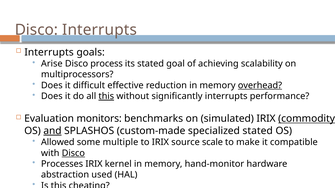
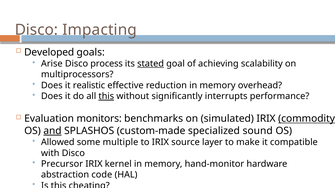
Disco Interrupts: Interrupts -> Impacting
Interrupts at (49, 52): Interrupts -> Developed
stated at (151, 64) underline: none -> present
difficult: difficult -> realistic
overhead underline: present -> none
specialized stated: stated -> sound
scale: scale -> layer
Disco at (73, 153) underline: present -> none
Processes: Processes -> Precursor
used: used -> code
